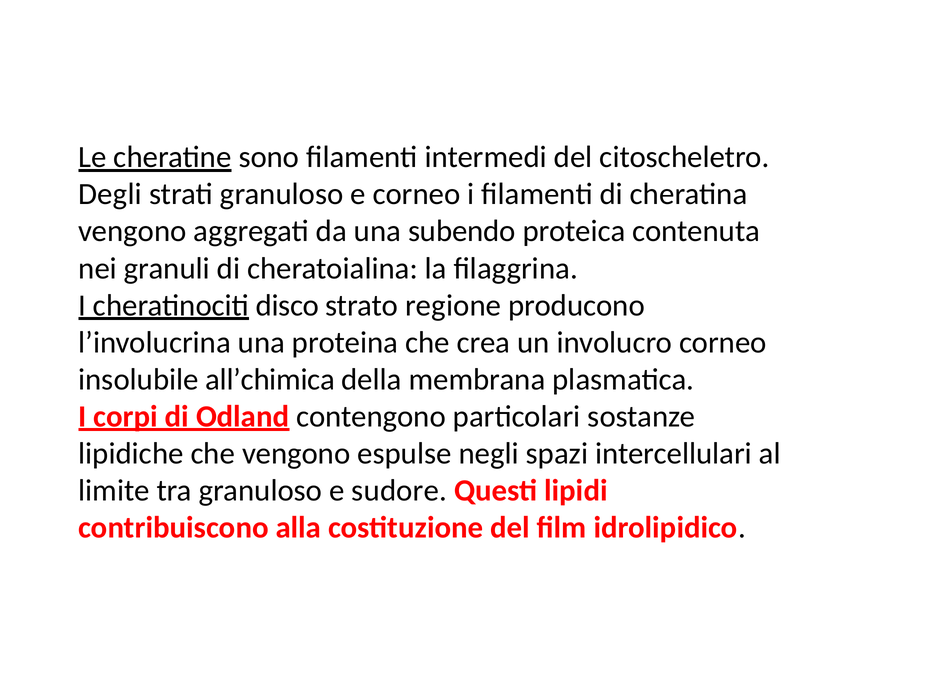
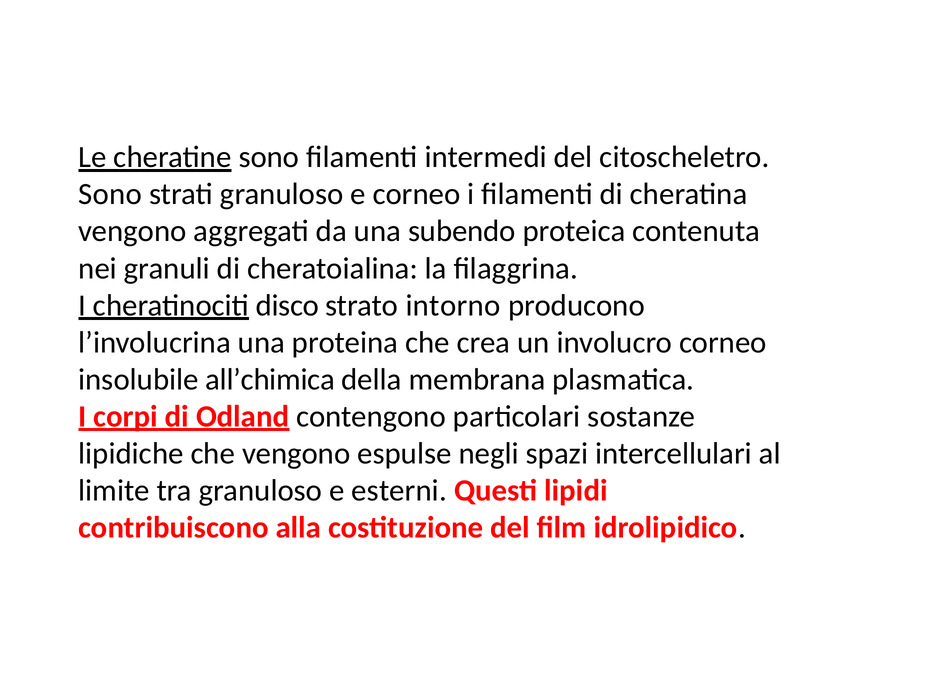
Degli at (110, 194): Degli -> Sono
regione: regione -> intorno
sudore: sudore -> esterni
